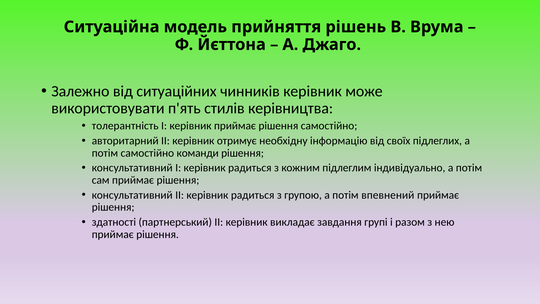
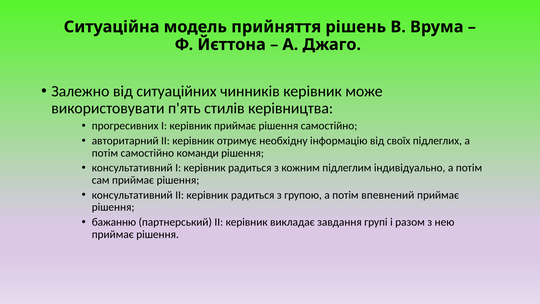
толерантність: толерантність -> прогресивних
здатності: здатності -> бажанню
